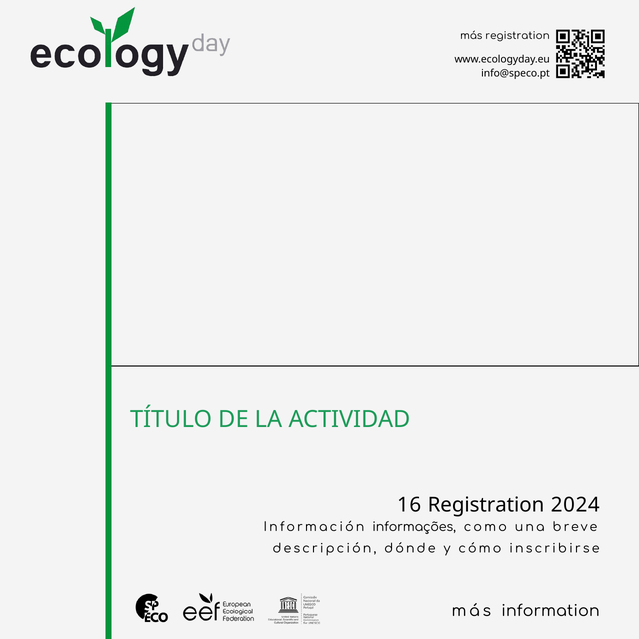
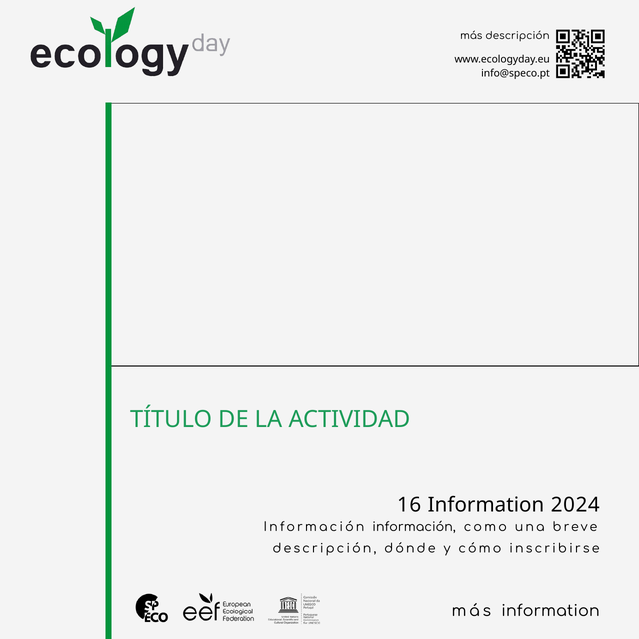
más registration: registration -> descripción
16 Registration: Registration -> Information
Información informações: informações -> información
